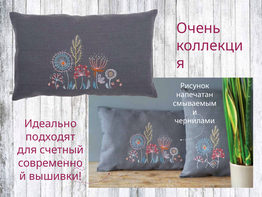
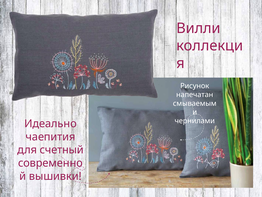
Очень: Очень -> Вилли
подходят: подходят -> чаепития
